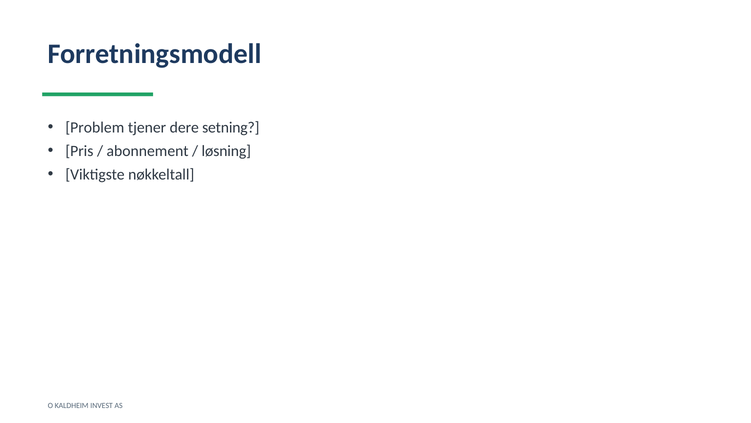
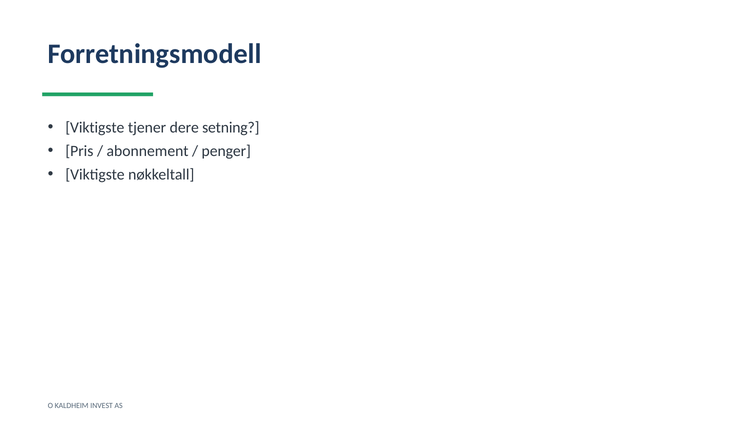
Problem at (95, 127): Problem -> Viktigste
løsning: løsning -> penger
